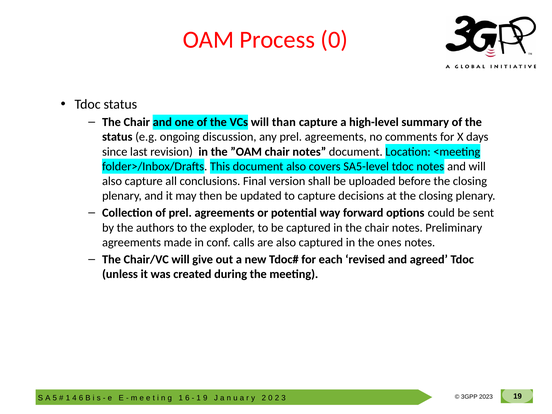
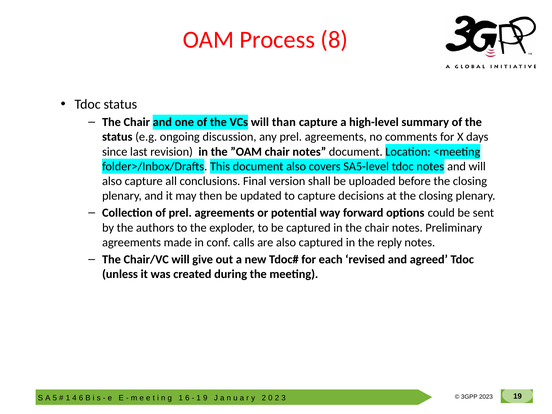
Process 0: 0 -> 8
ones: ones -> reply
